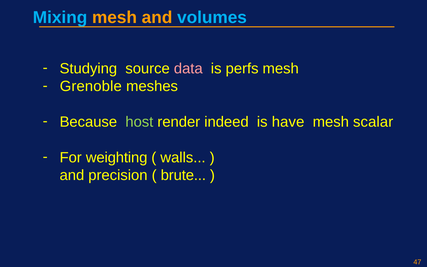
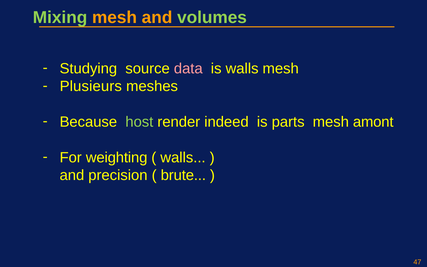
Mixing colour: light blue -> light green
volumes colour: light blue -> light green
is perfs: perfs -> walls
Grenoble: Grenoble -> Plusieurs
have: have -> parts
scalar: scalar -> amont
